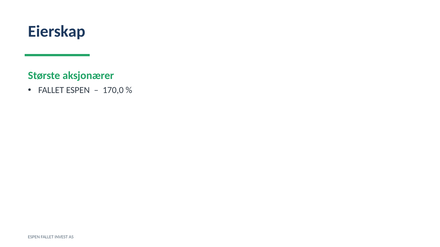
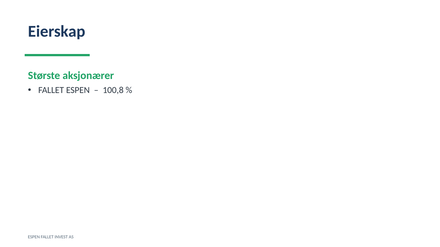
170,0: 170,0 -> 100,8
